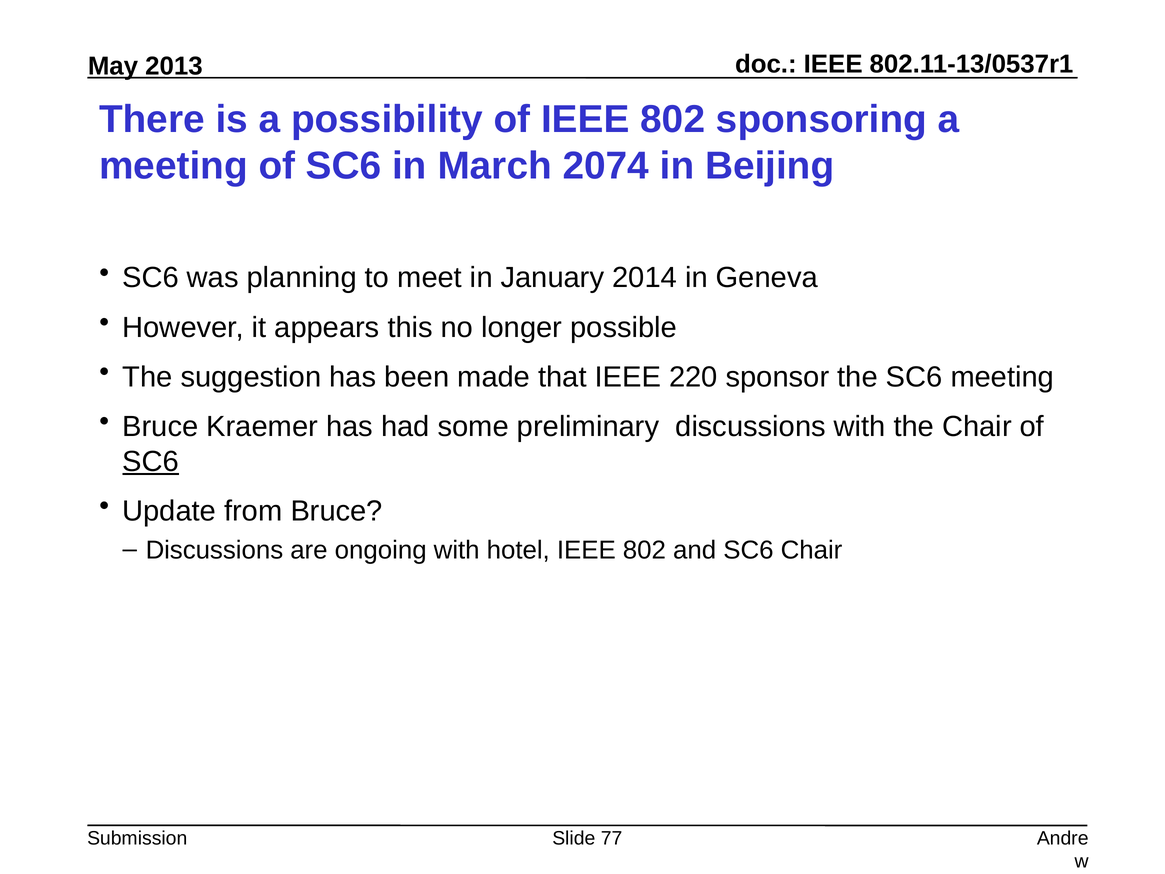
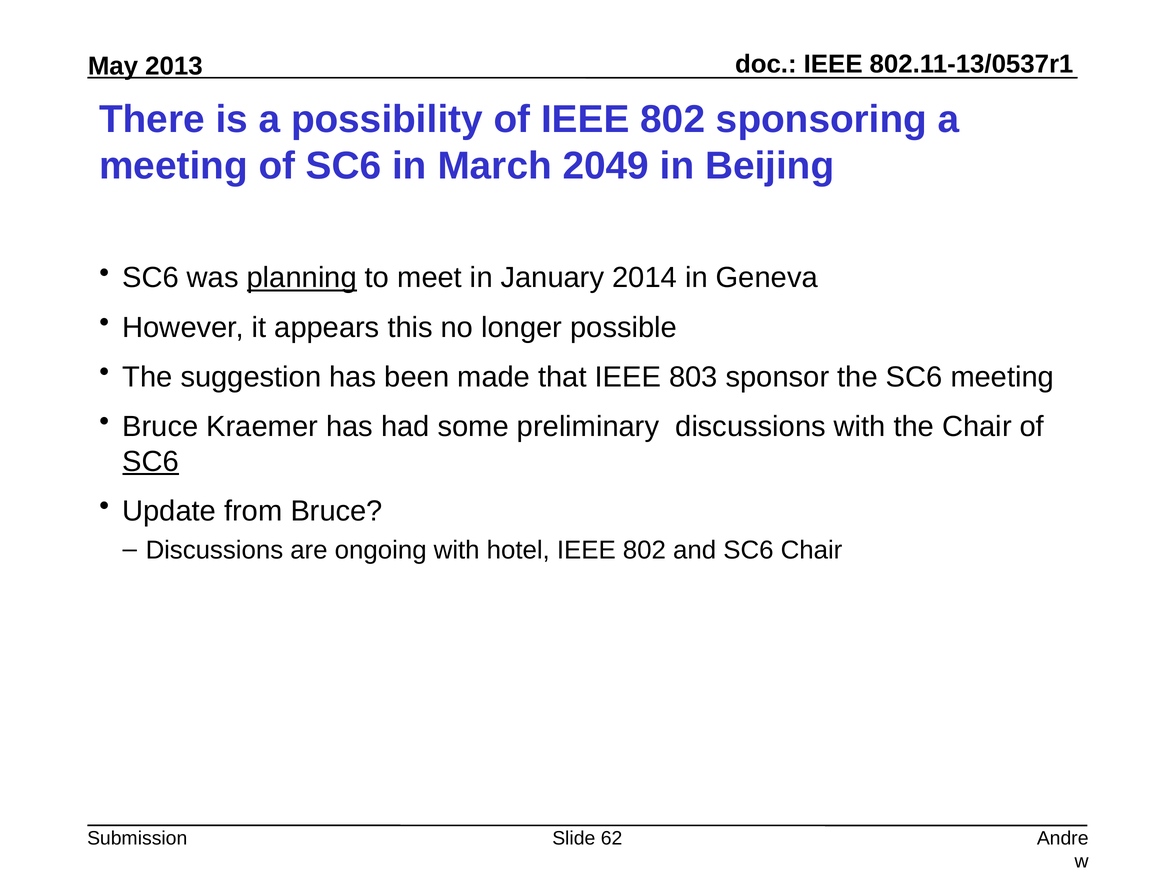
2074: 2074 -> 2049
planning underline: none -> present
220: 220 -> 803
77: 77 -> 62
